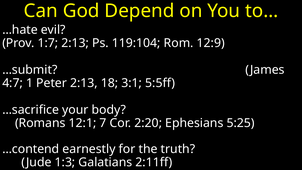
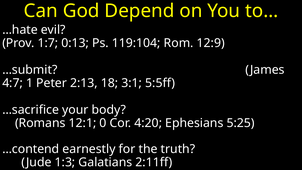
1:7 2:13: 2:13 -> 0:13
7: 7 -> 0
2:20: 2:20 -> 4:20
